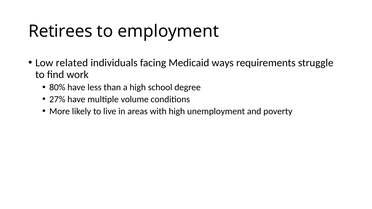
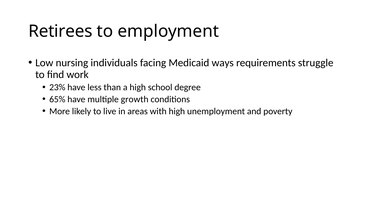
related: related -> nursing
80%: 80% -> 23%
27%: 27% -> 65%
volume: volume -> growth
